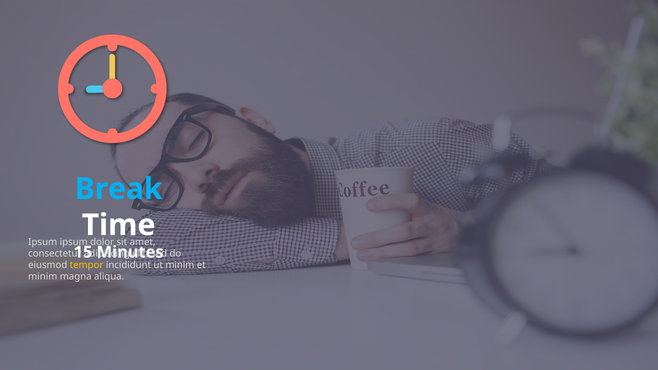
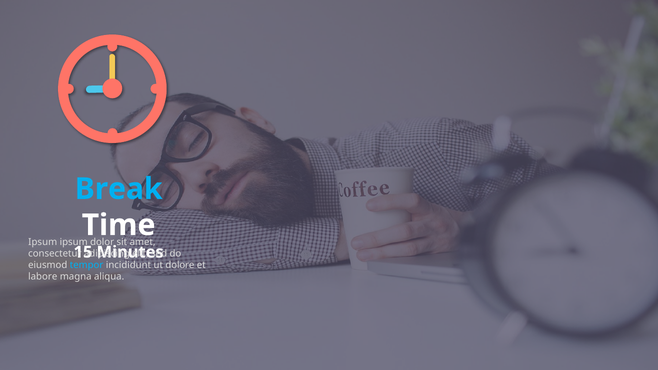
tempor colour: yellow -> light blue
minim at (180, 265): minim -> dolore
minim at (43, 277): minim -> labore
